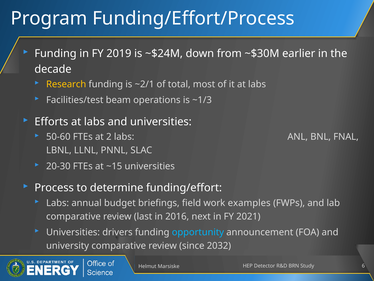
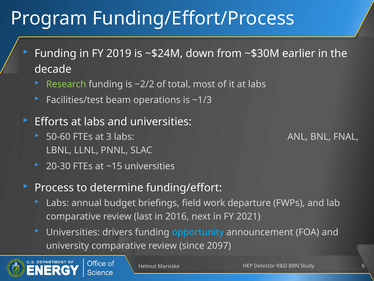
Research colour: yellow -> light green
~2/1: ~2/1 -> ~2/2
2: 2 -> 3
examples: examples -> departure
2032: 2032 -> 2097
